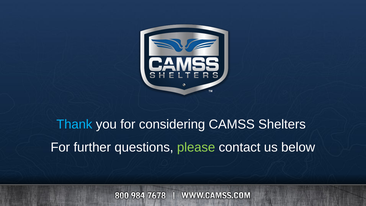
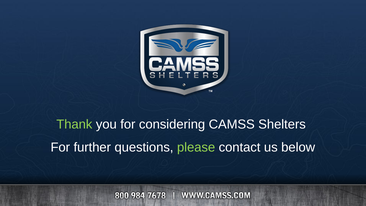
Thank colour: light blue -> light green
